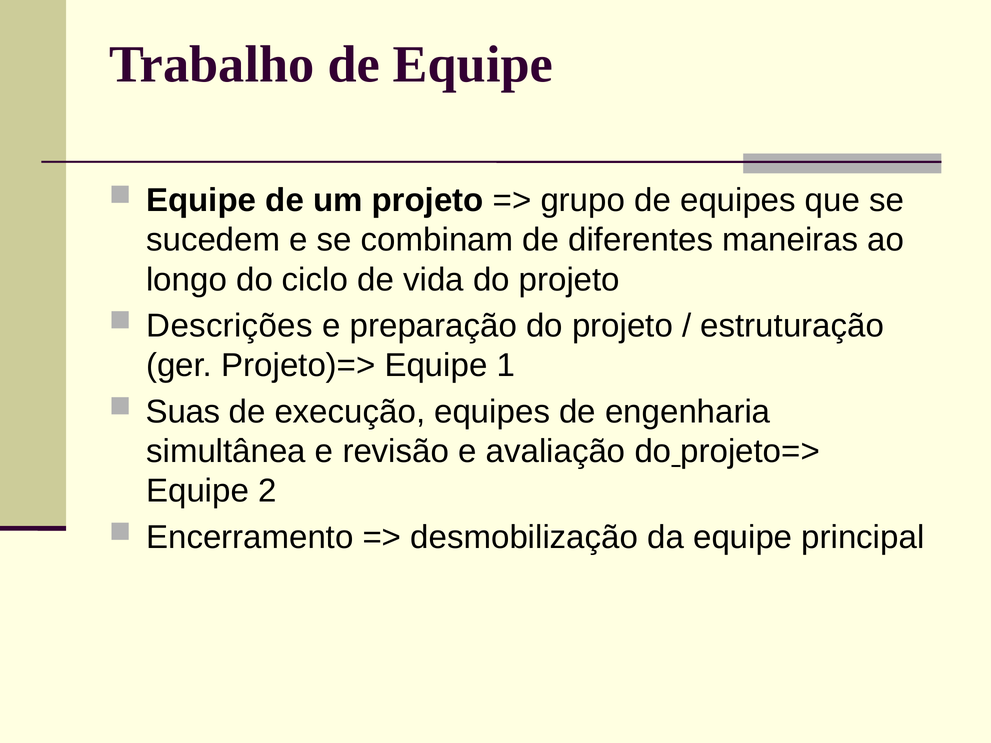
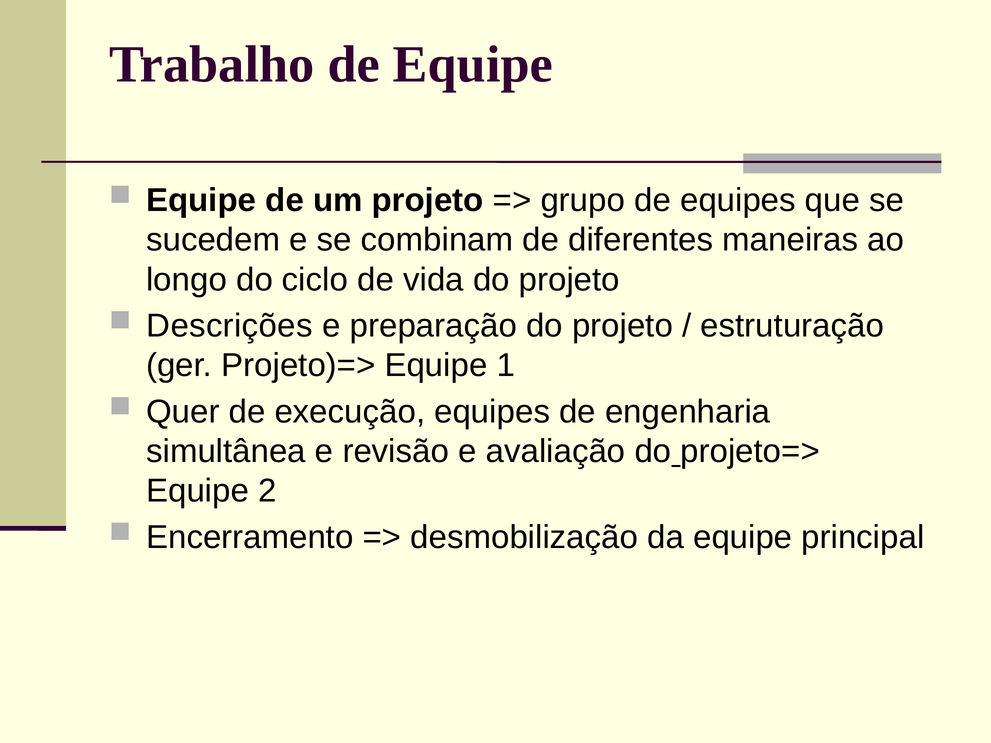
Suas: Suas -> Quer
